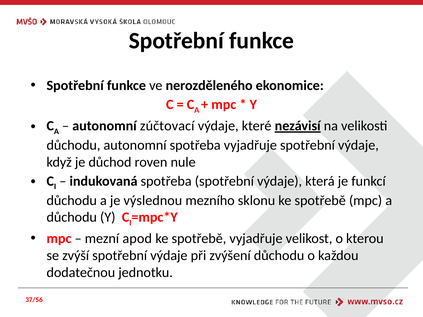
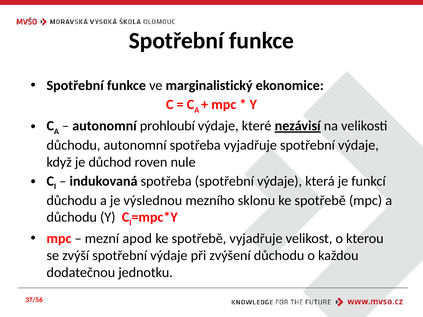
nerozděleného: nerozděleného -> marginalistický
zúčtovací: zúčtovací -> prohloubí
